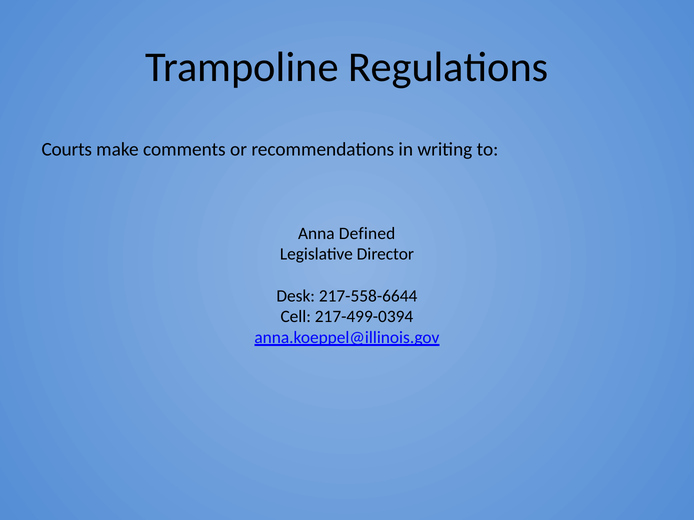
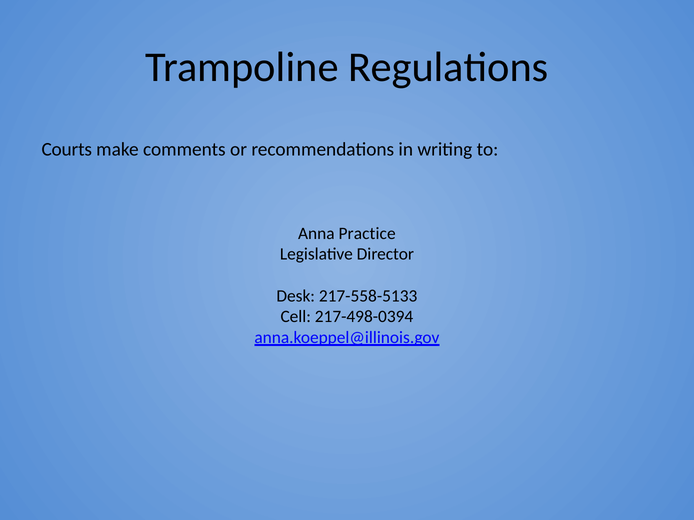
Defined: Defined -> Practice
217-558-6644: 217-558-6644 -> 217-558-5133
217-499-0394: 217-499-0394 -> 217-498-0394
